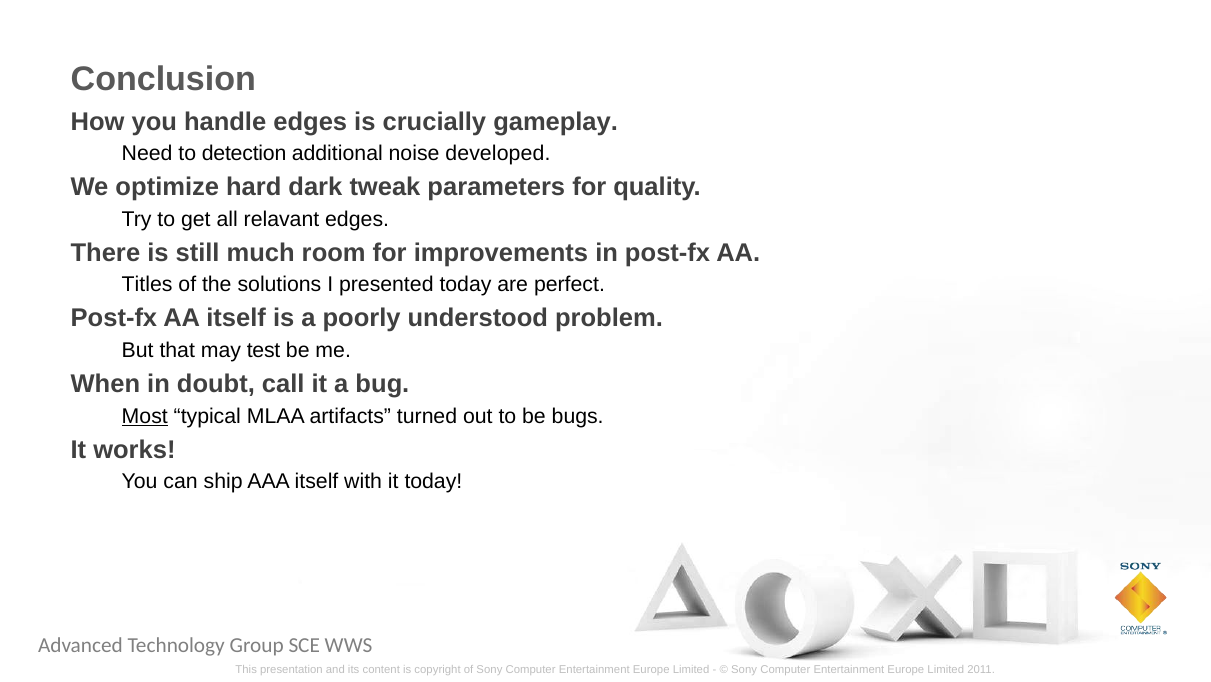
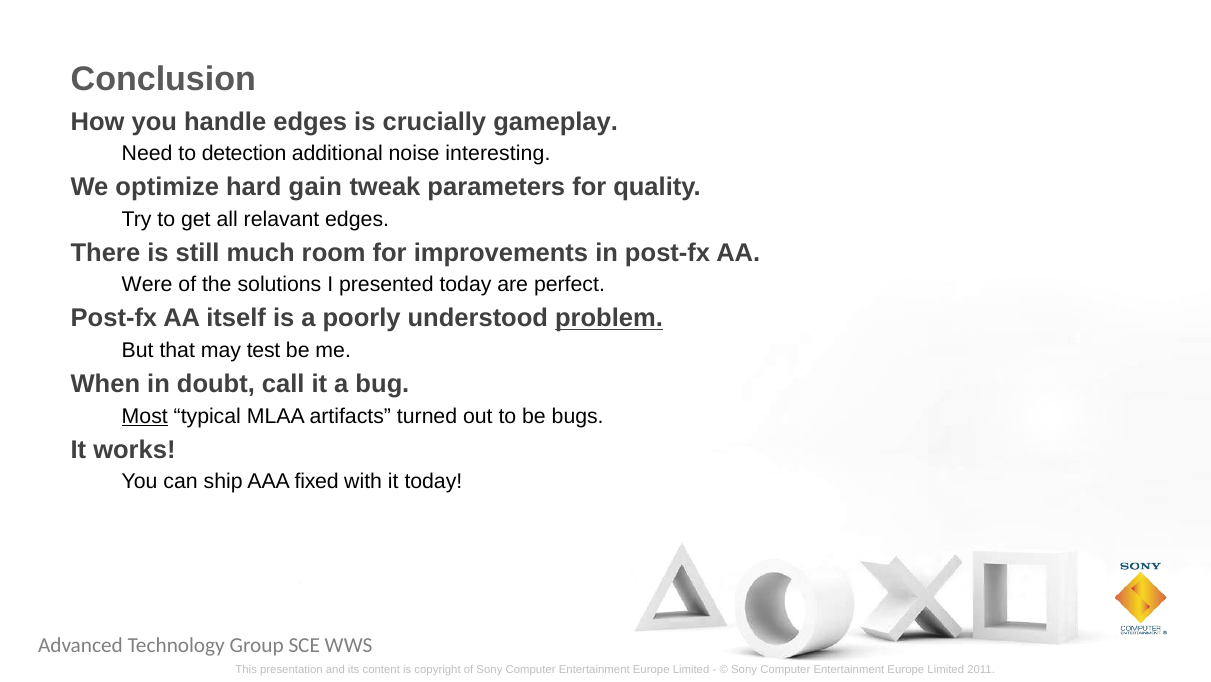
developed: developed -> interesting
dark: dark -> gain
Titles: Titles -> Were
problem underline: none -> present
AAA itself: itself -> fixed
